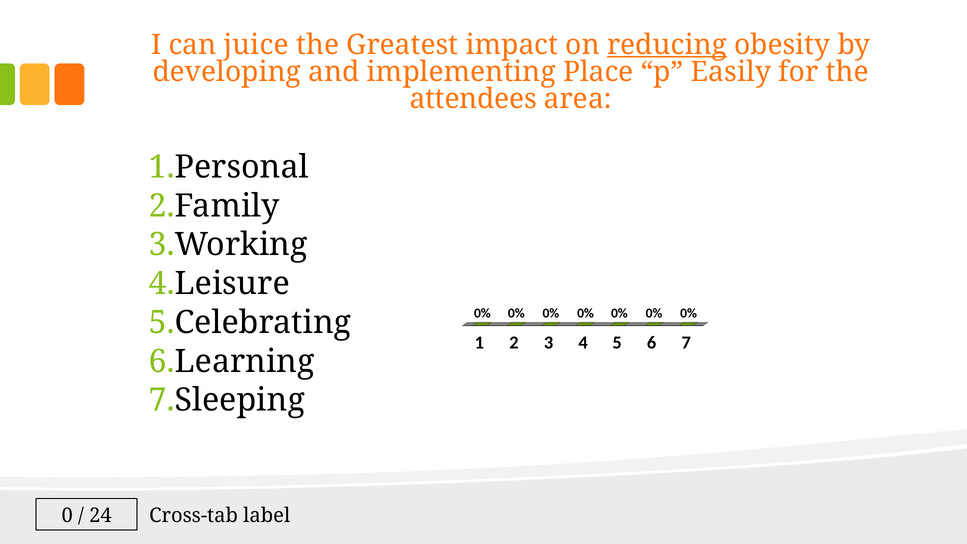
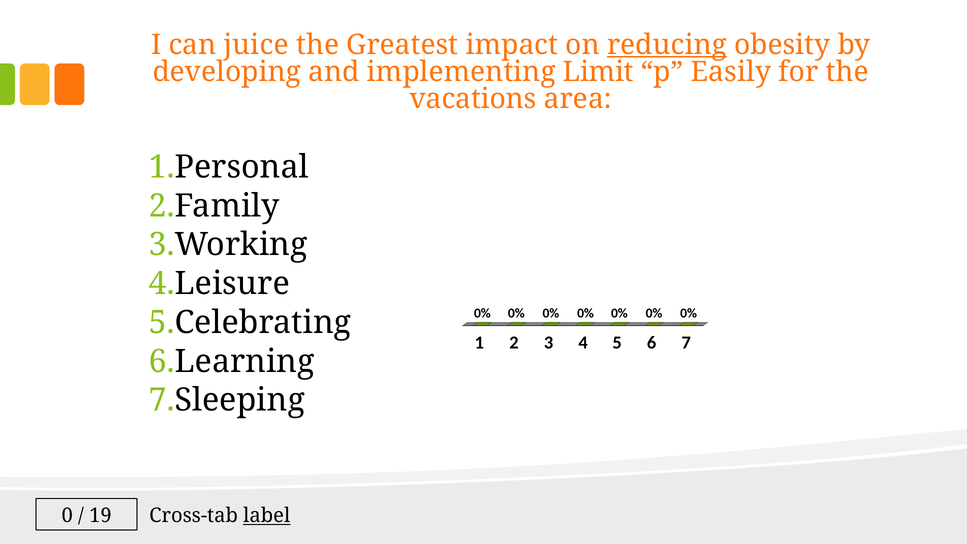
Place: Place -> Limit
attendees: attendees -> vacations
24: 24 -> 19
label underline: none -> present
